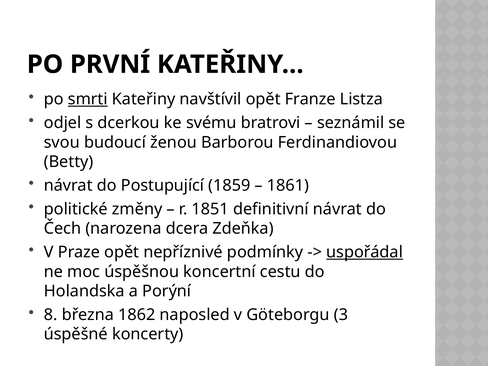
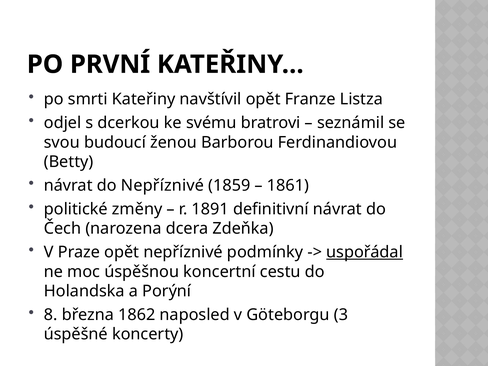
smrti underline: present -> none
do Postupující: Postupující -> Nepříznivé
1851: 1851 -> 1891
